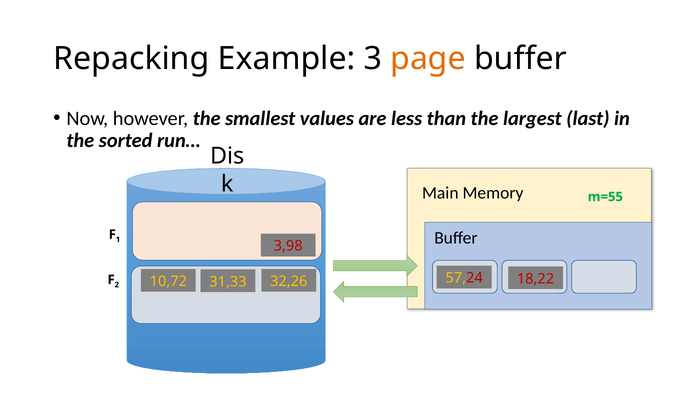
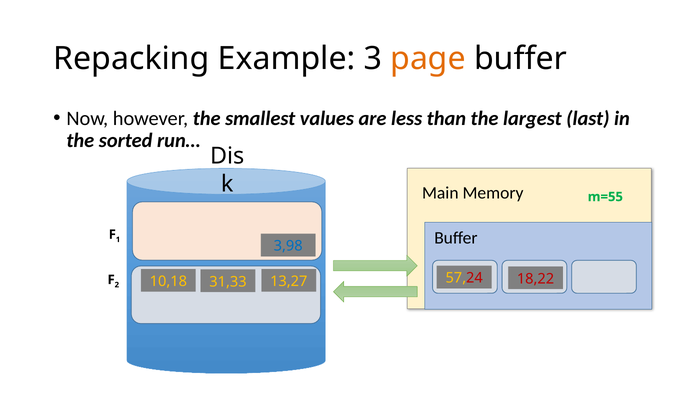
3,98 colour: red -> blue
10,72: 10,72 -> 10,18
32,26: 32,26 -> 13,27
